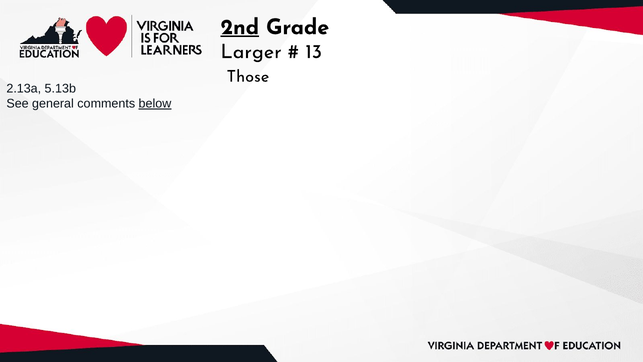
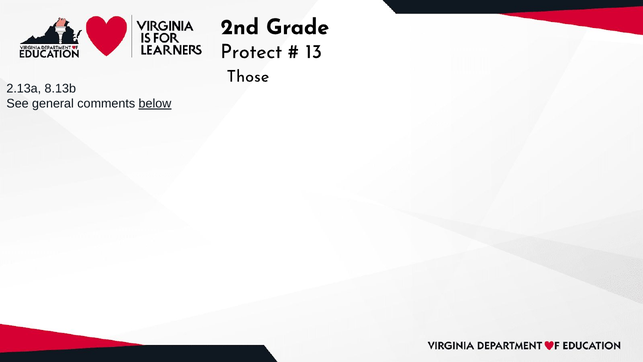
2nd underline: present -> none
Larger: Larger -> Protect
5.13b: 5.13b -> 8.13b
